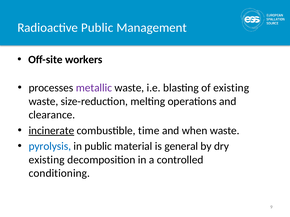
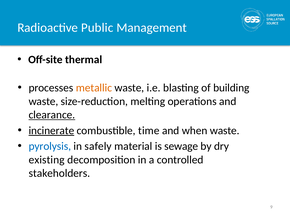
workers: workers -> thermal
metallic colour: purple -> orange
of existing: existing -> building
clearance underline: none -> present
in public: public -> safely
general: general -> sewage
conditioning: conditioning -> stakeholders
